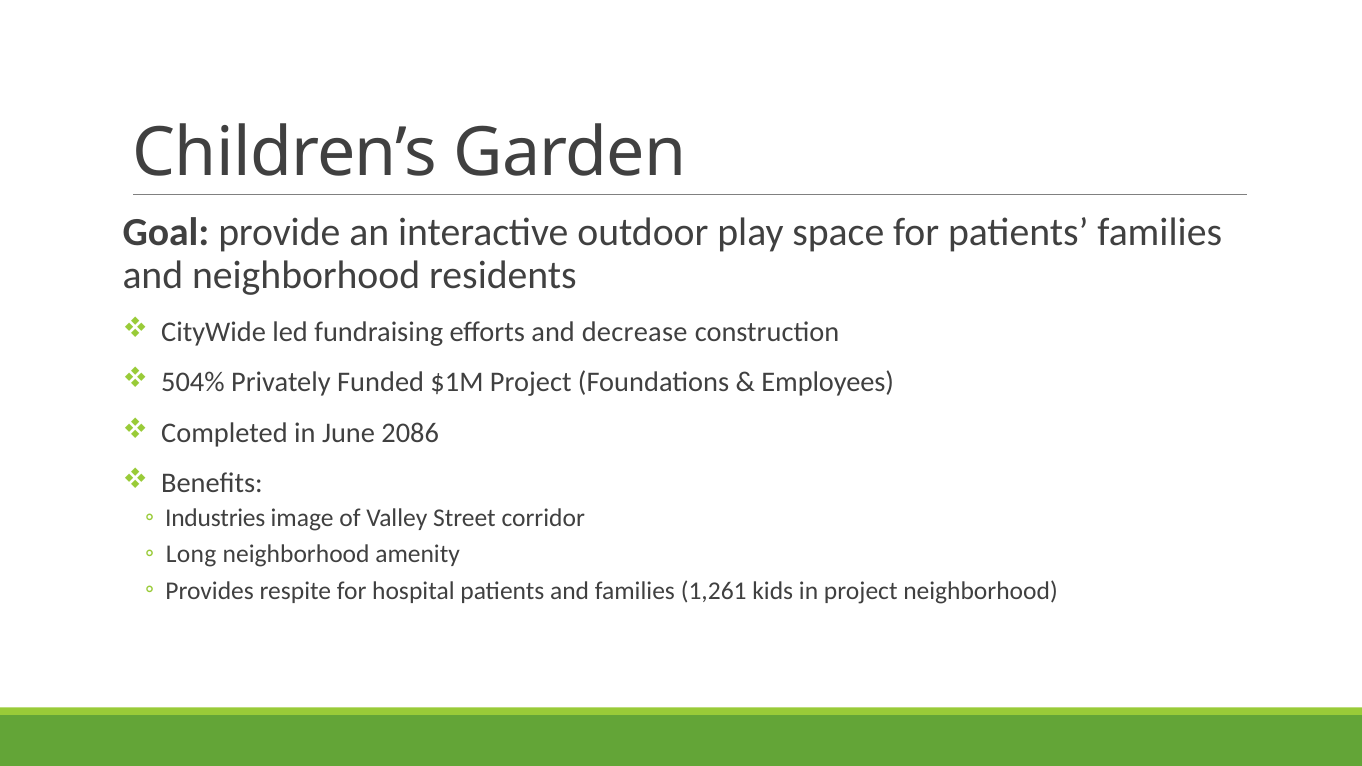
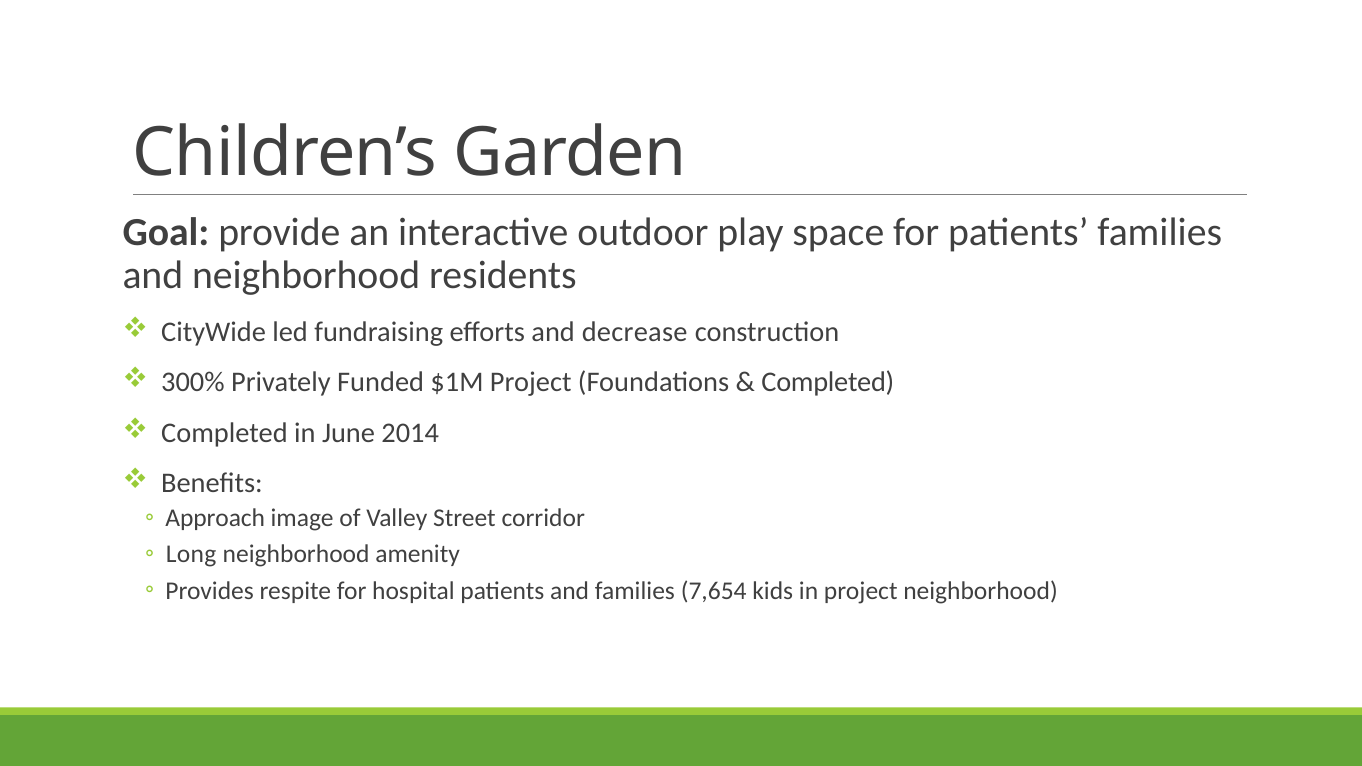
504%: 504% -> 300%
Employees at (828, 383): Employees -> Completed
2086: 2086 -> 2014
Industries: Industries -> Approach
1,261: 1,261 -> 7,654
